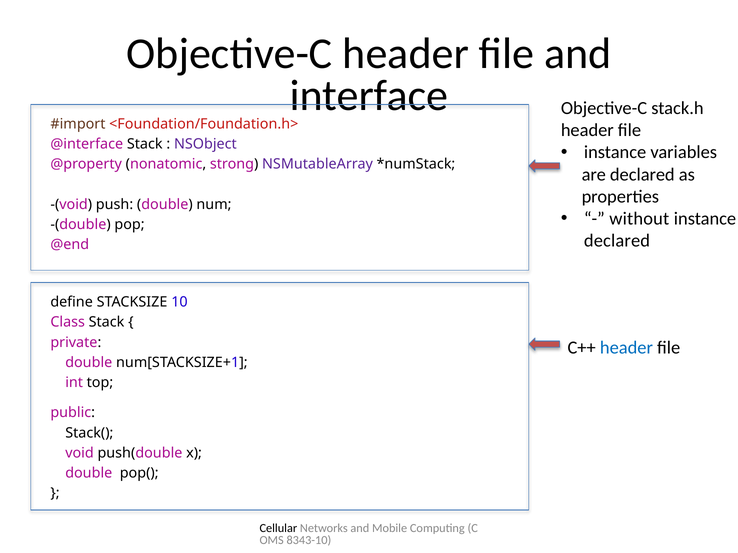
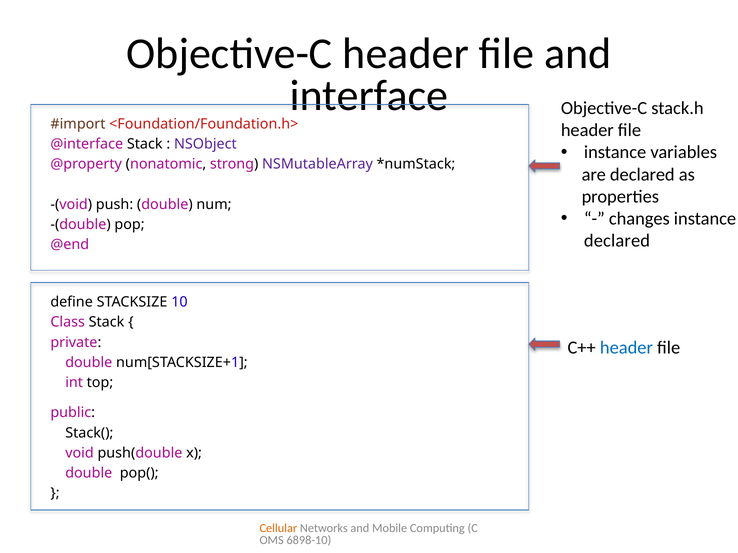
without: without -> changes
Cellular colour: black -> orange
8343-10: 8343-10 -> 6898-10
